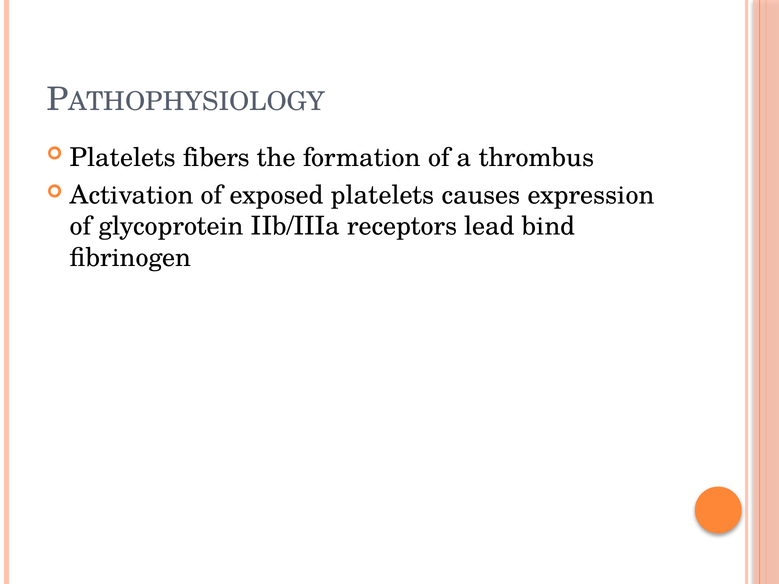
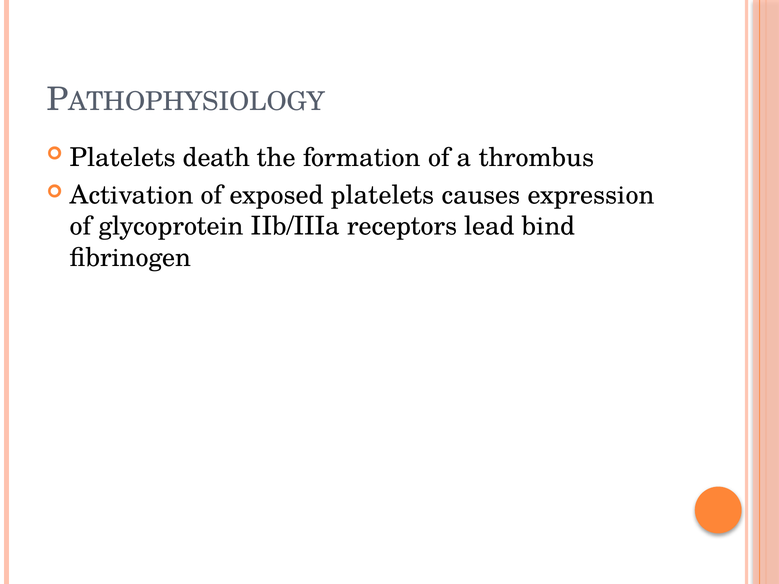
fibers: fibers -> death
